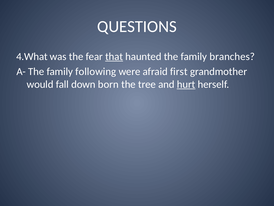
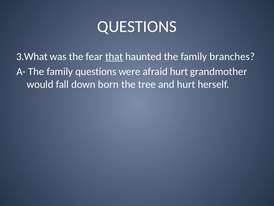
4.What: 4.What -> 3.What
family following: following -> questions
afraid first: first -> hurt
hurt at (186, 84) underline: present -> none
